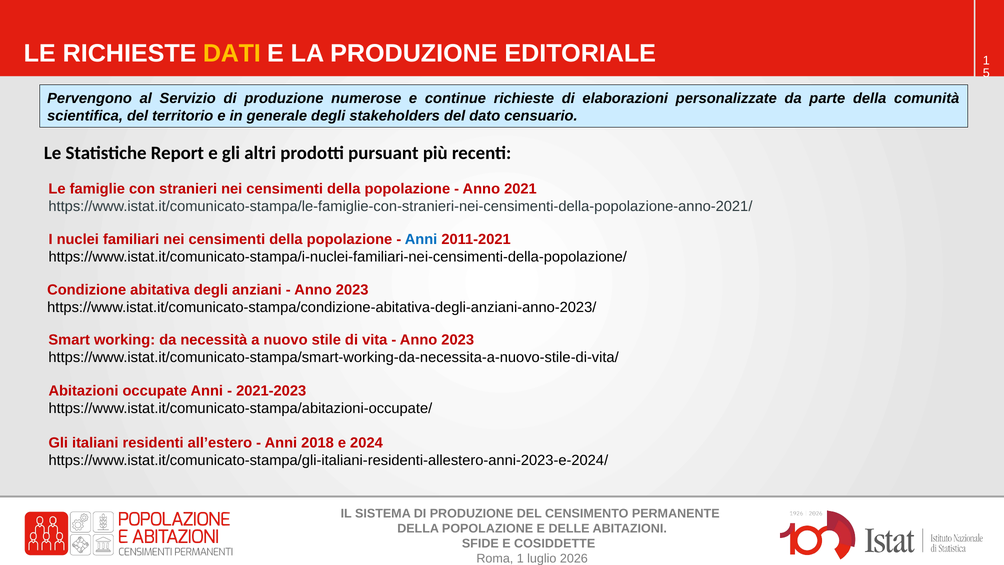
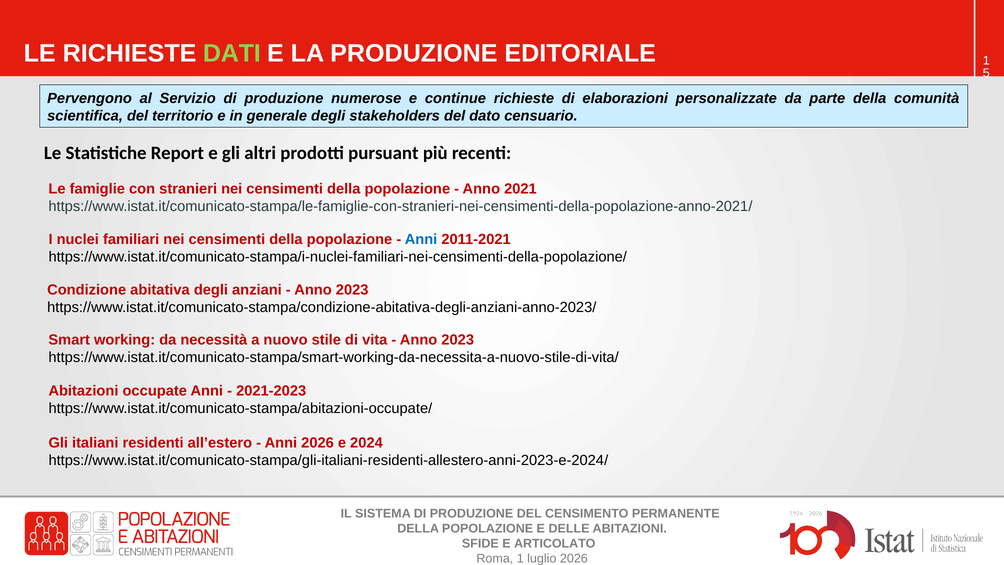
DATI colour: yellow -> light green
Anni 2018: 2018 -> 2026
COSIDDETTE: COSIDDETTE -> ARTICOLATO
